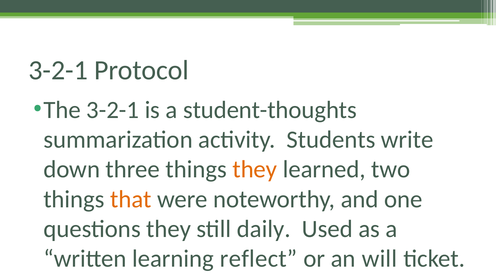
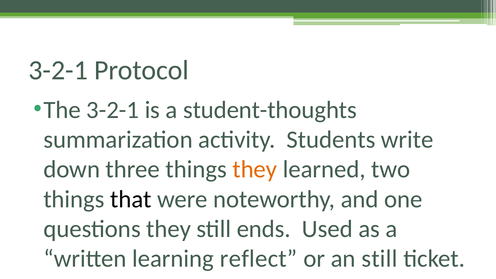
that colour: orange -> black
daily: daily -> ends
an will: will -> still
